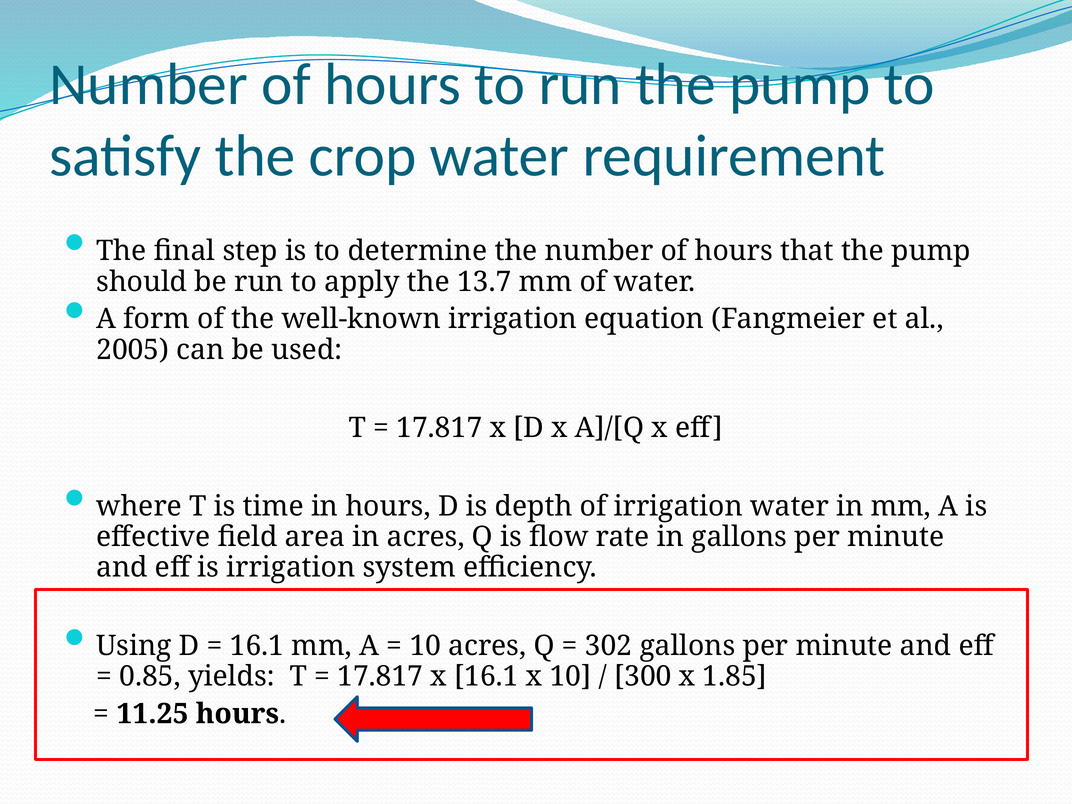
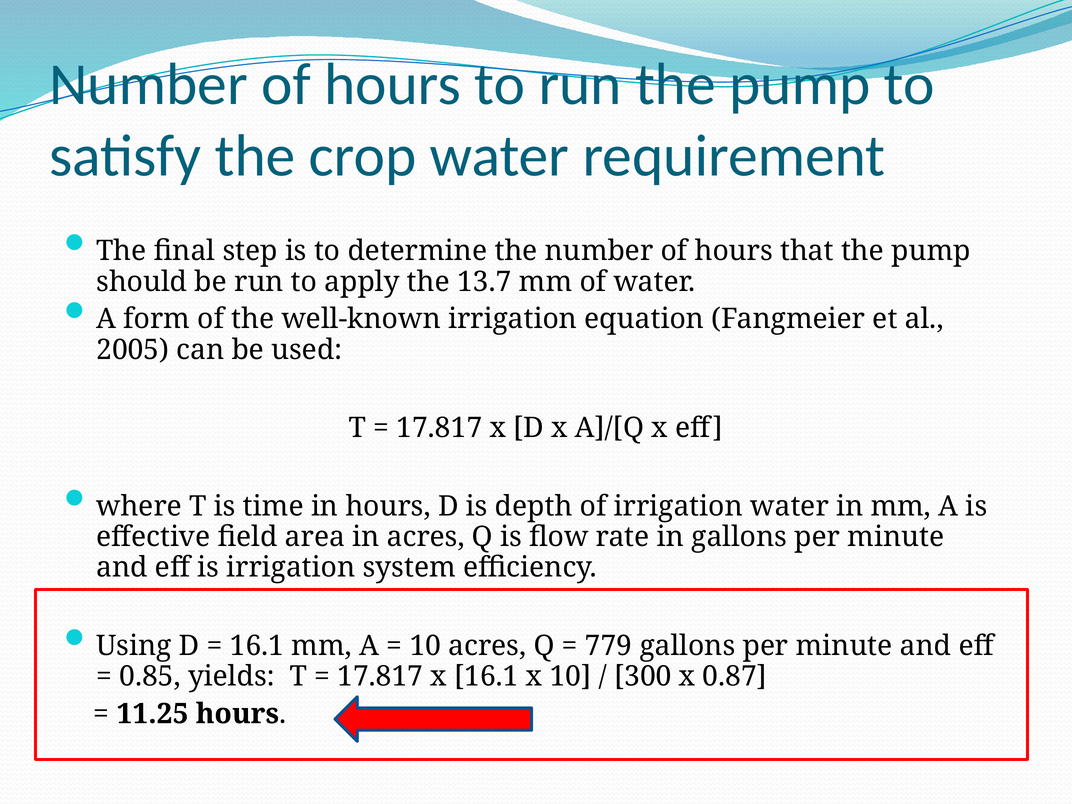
302: 302 -> 779
1.85: 1.85 -> 0.87
